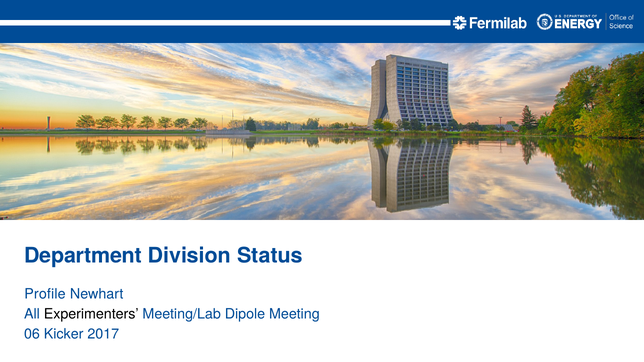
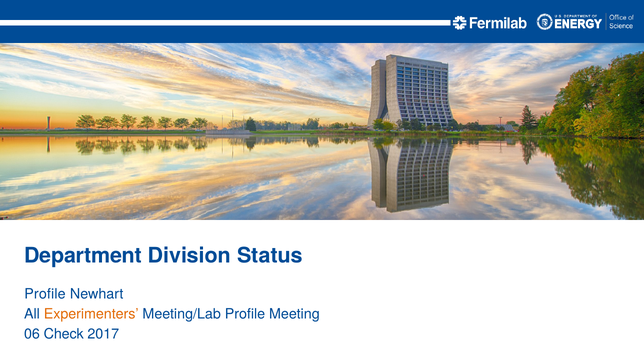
Experimenters colour: black -> orange
Meeting/Lab Dipole: Dipole -> Profile
Kicker: Kicker -> Check
